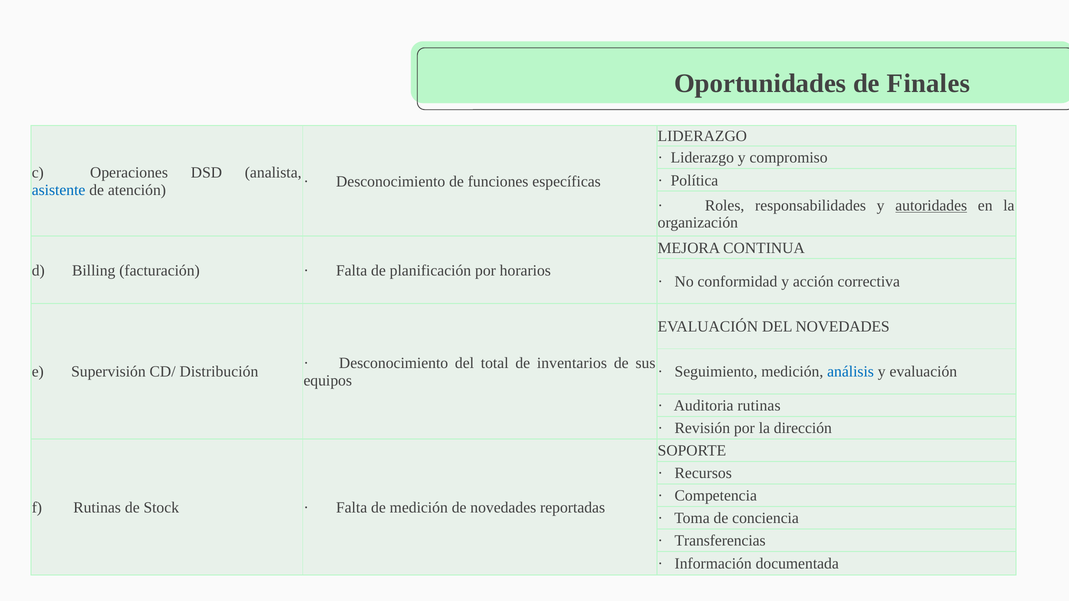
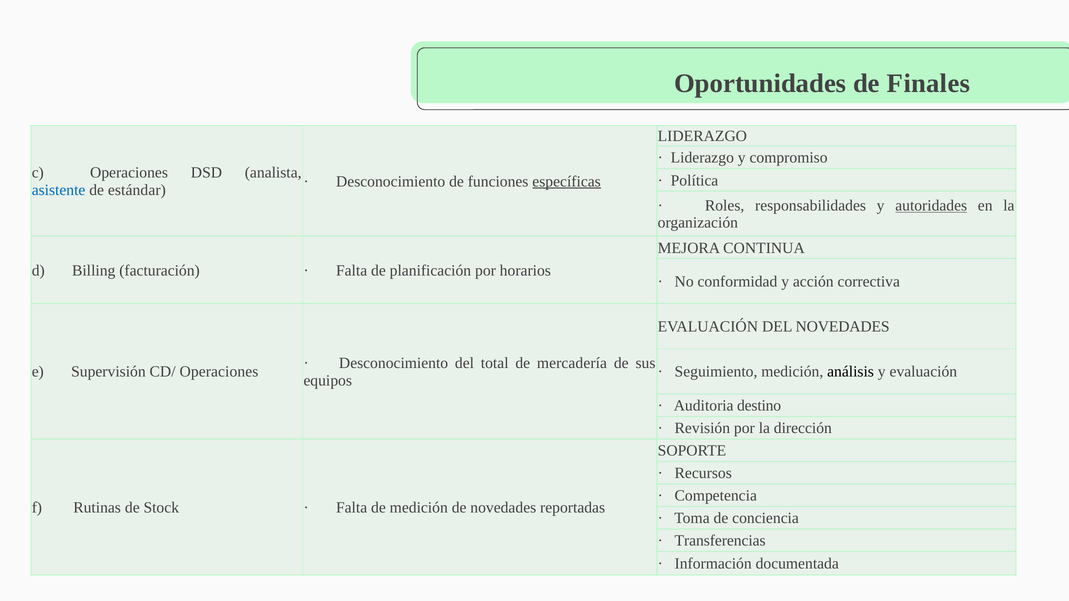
específicas underline: none -> present
atención: atención -> estándar
inventarios: inventarios -> mercadería
CD/ Distribución: Distribución -> Operaciones
análisis colour: blue -> black
Auditoria rutinas: rutinas -> destino
